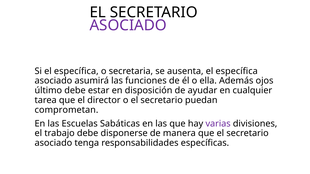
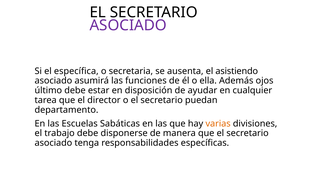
ausenta el específica: específica -> asistiendo
comprometan: comprometan -> departamento
varias colour: purple -> orange
